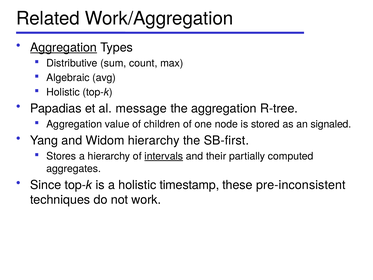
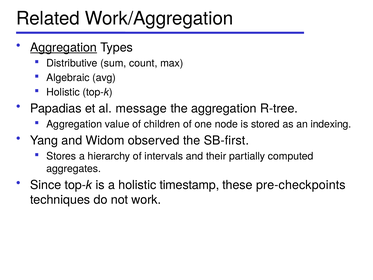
signaled: signaled -> indexing
Widom hierarchy: hierarchy -> observed
intervals underline: present -> none
pre-inconsistent: pre-inconsistent -> pre-checkpoints
